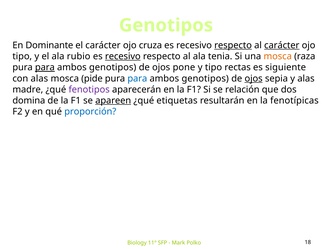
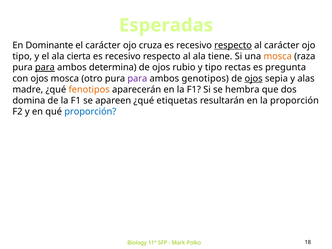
Genotipos at (166, 25): Genotipos -> Esperadas
carácter at (282, 45) underline: present -> none
rubio: rubio -> cierta
recesivo at (123, 56) underline: present -> none
tenia: tenia -> tiene
genotipos at (113, 67): genotipos -> determina
pone: pone -> rubio
siguiente: siguiente -> pregunta
con alas: alas -> ojos
pide: pide -> otro
para at (137, 78) colour: blue -> purple
fenotipos colour: purple -> orange
relación: relación -> hembra
apareen underline: present -> none
la fenotípicas: fenotípicas -> proporción
